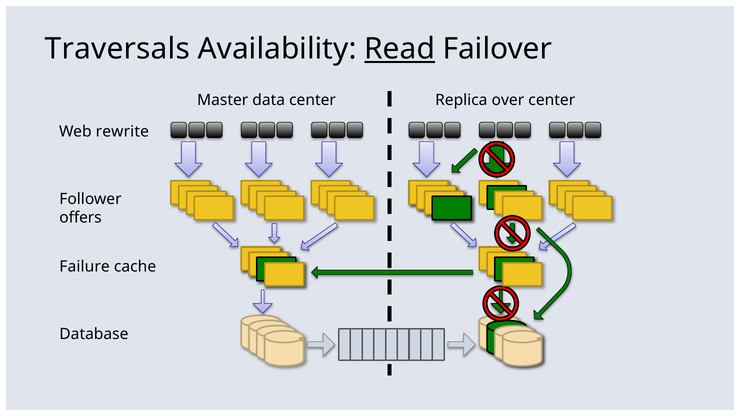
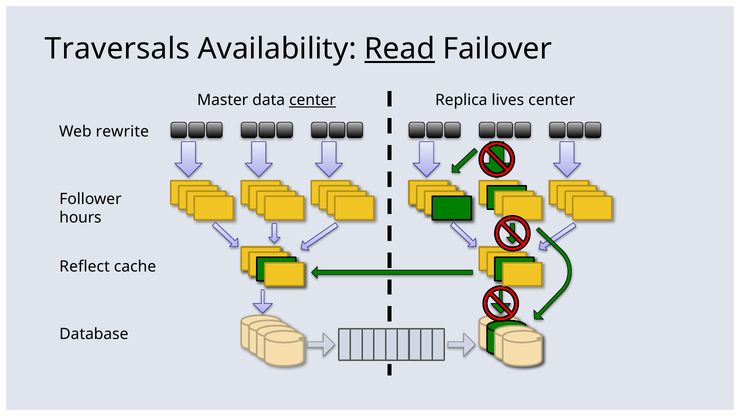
center at (313, 100) underline: none -> present
over: over -> lives
offers: offers -> hours
Failure: Failure -> Reflect
